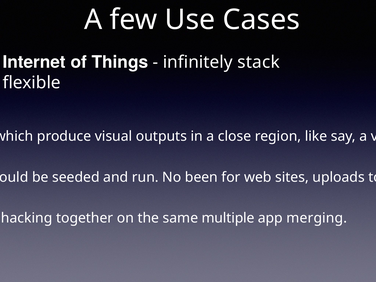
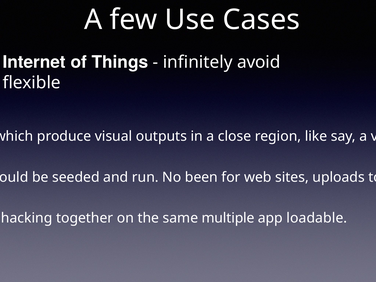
stack: stack -> avoid
merging: merging -> loadable
